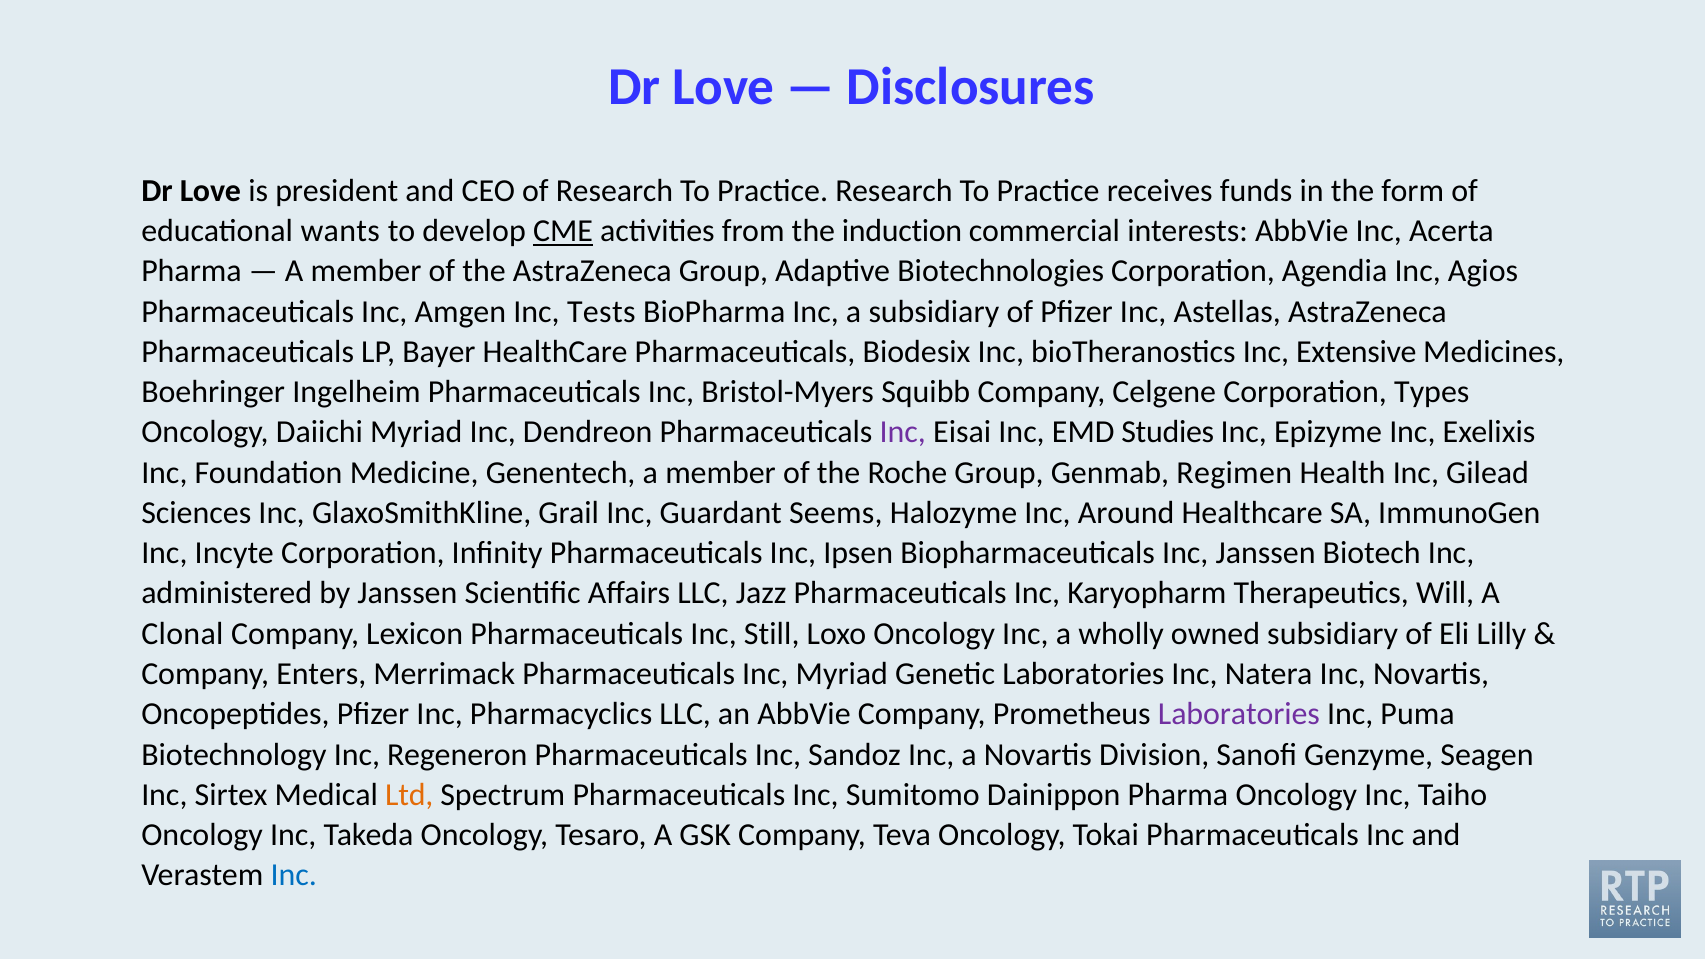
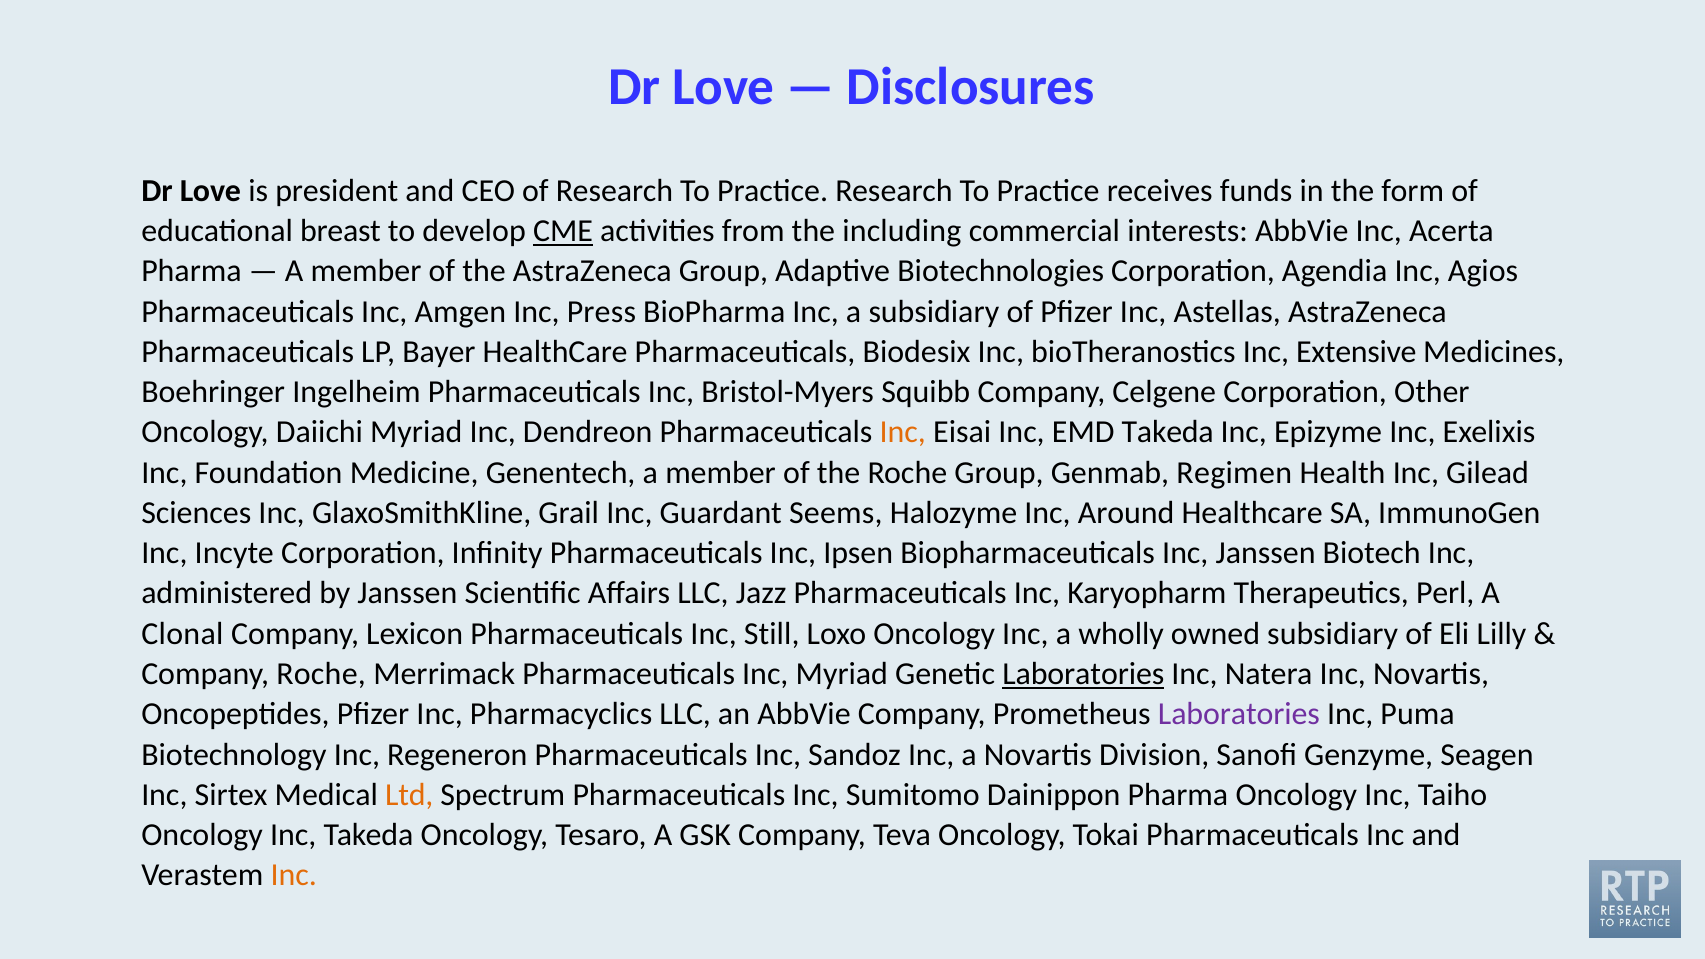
wants: wants -> breast
induction: induction -> including
Tests: Tests -> Press
Types: Types -> Other
Inc at (903, 432) colour: purple -> orange
EMD Studies: Studies -> Takeda
Will: Will -> Perl
Company Enters: Enters -> Roche
Laboratories at (1083, 674) underline: none -> present
Inc at (294, 875) colour: blue -> orange
